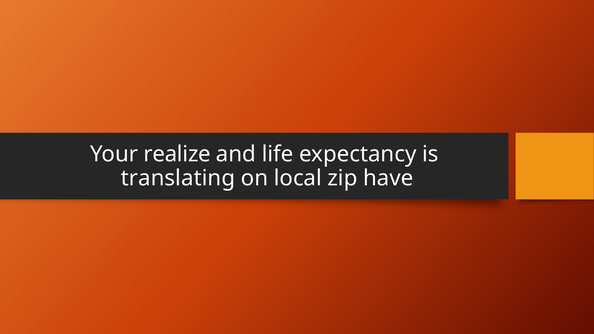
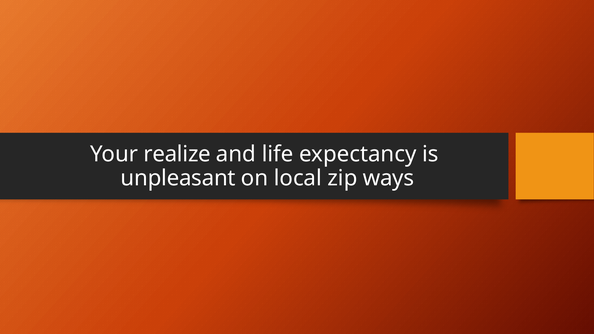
translating: translating -> unpleasant
have: have -> ways
